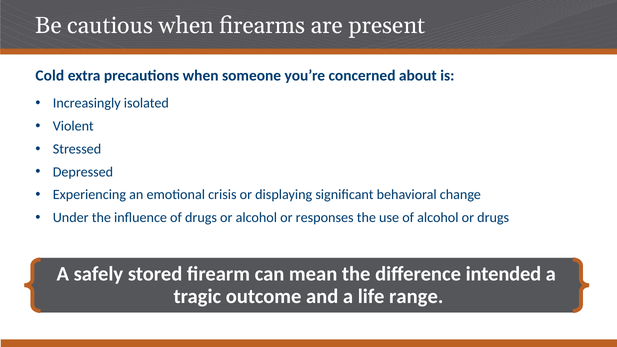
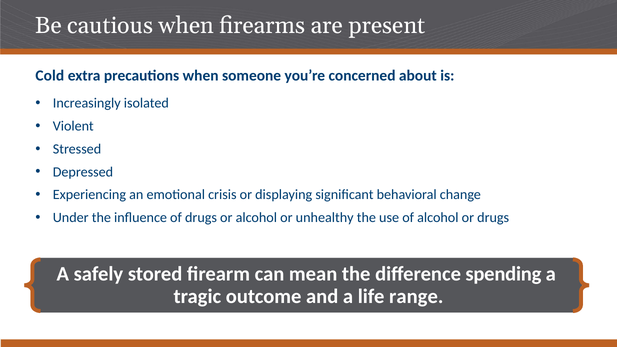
responses: responses -> unhealthy
intended: intended -> spending
